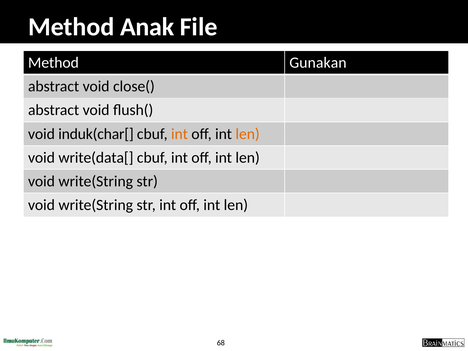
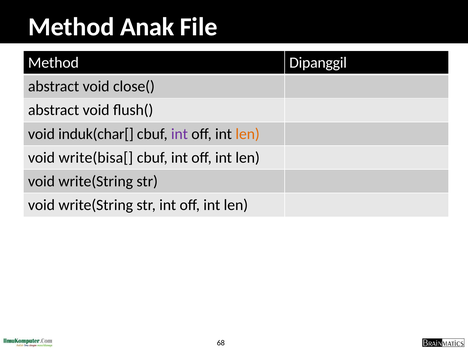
Gunakan: Gunakan -> Dipanggil
int at (179, 134) colour: orange -> purple
write(data[: write(data[ -> write(bisa[
